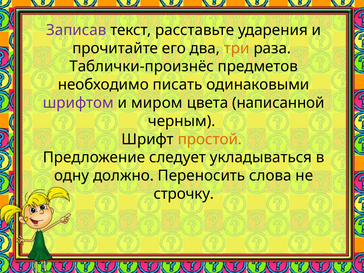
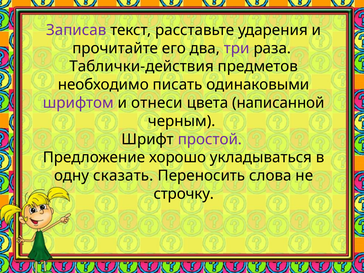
три colour: orange -> purple
Таблички-произнёс: Таблички-произнёс -> Таблички-действия
миром: миром -> отнеси
простой colour: orange -> purple
следует: следует -> хорошо
должно: должно -> сказать
